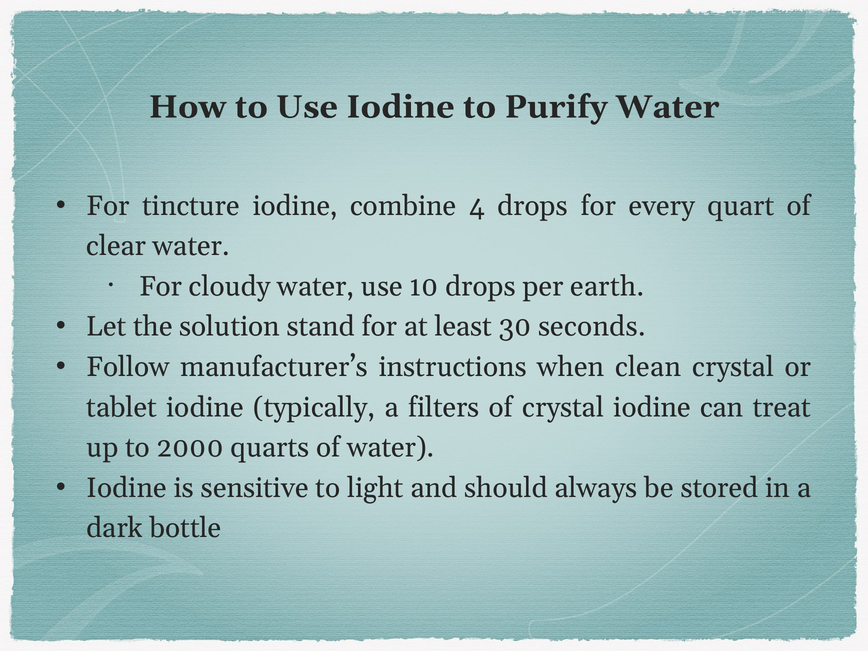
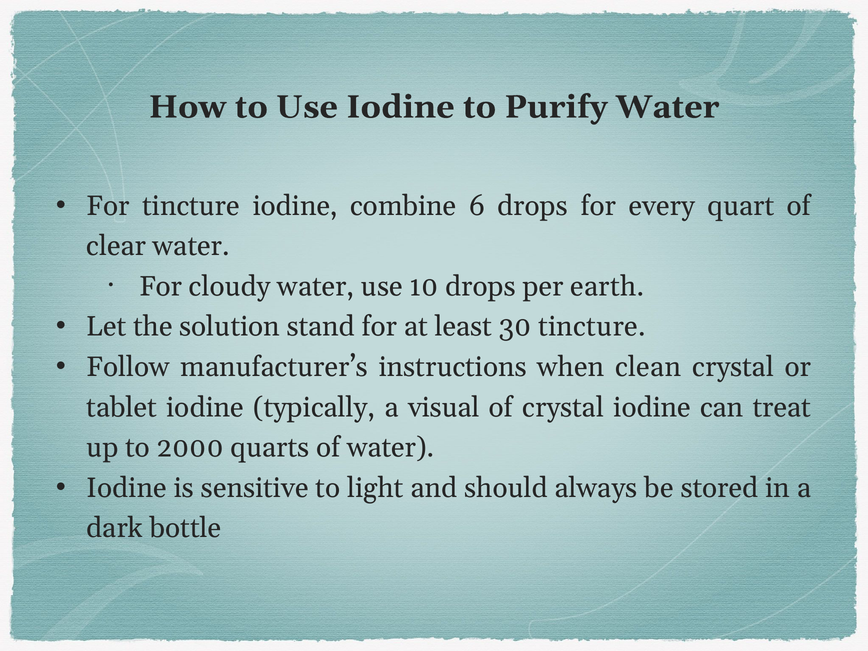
4: 4 -> 6
30 seconds: seconds -> tincture
filters: filters -> visual
